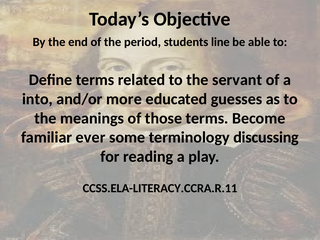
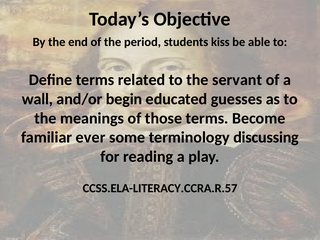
line: line -> kiss
into: into -> wall
more: more -> begin
CCSS.ELA-LITERACY.CCRA.R.11: CCSS.ELA-LITERACY.CCRA.R.11 -> CCSS.ELA-LITERACY.CCRA.R.57
